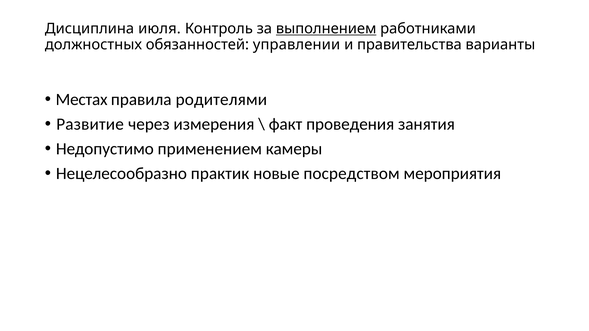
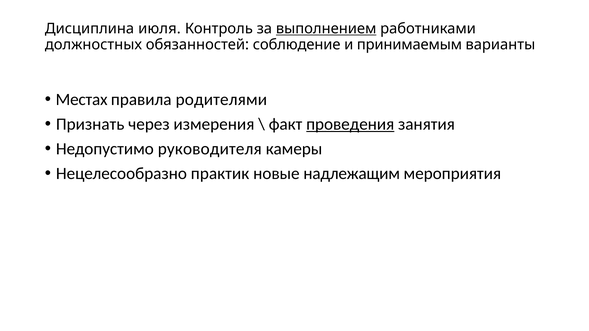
управлении: управлении -> соблюдение
правительства: правительства -> принимаемым
Развитие: Развитие -> Признать
проведения underline: none -> present
применением: применением -> руководителя
посредством: посредством -> надлежащим
